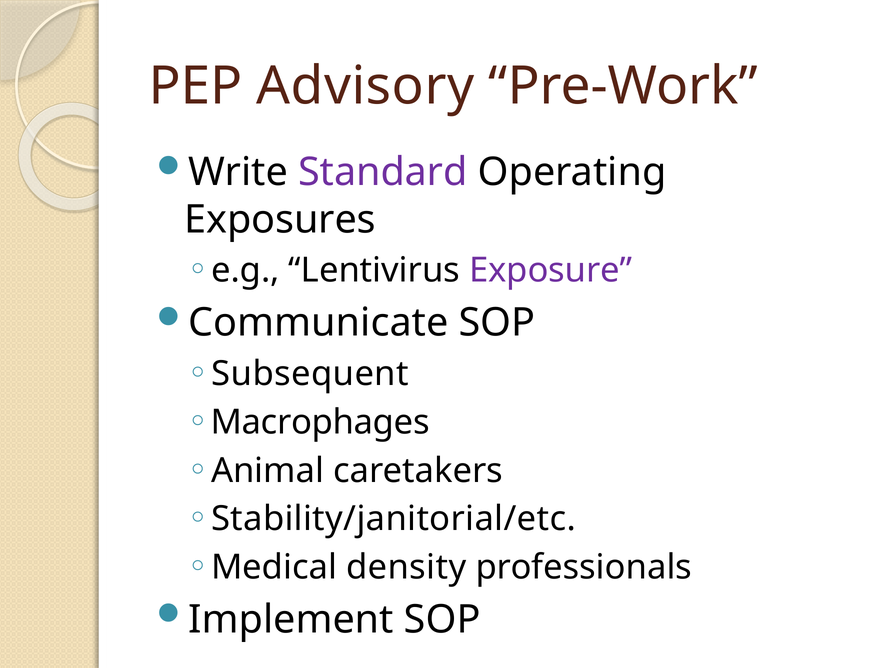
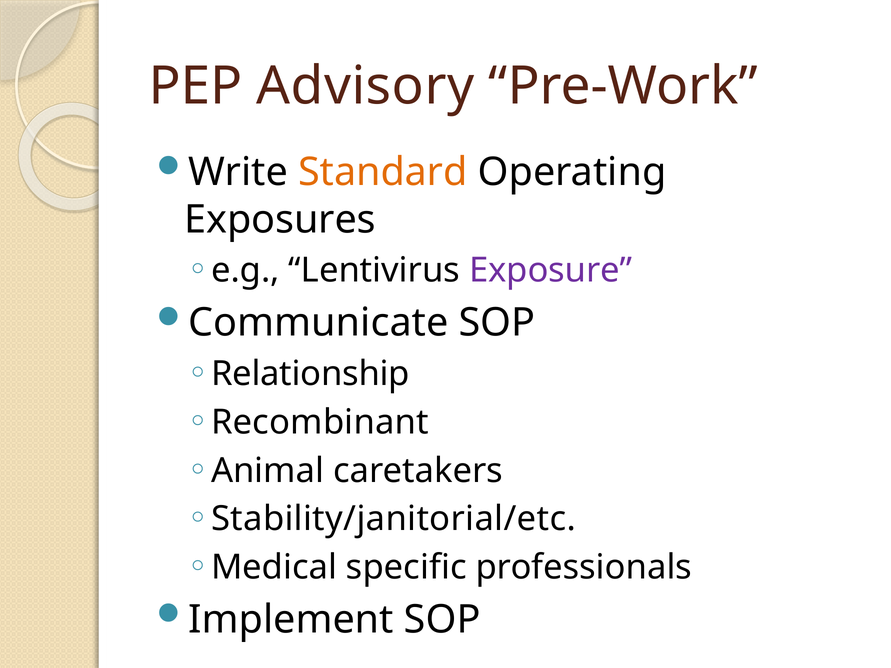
Standard colour: purple -> orange
Subsequent: Subsequent -> Relationship
Macrophages: Macrophages -> Recombinant
density: density -> specific
